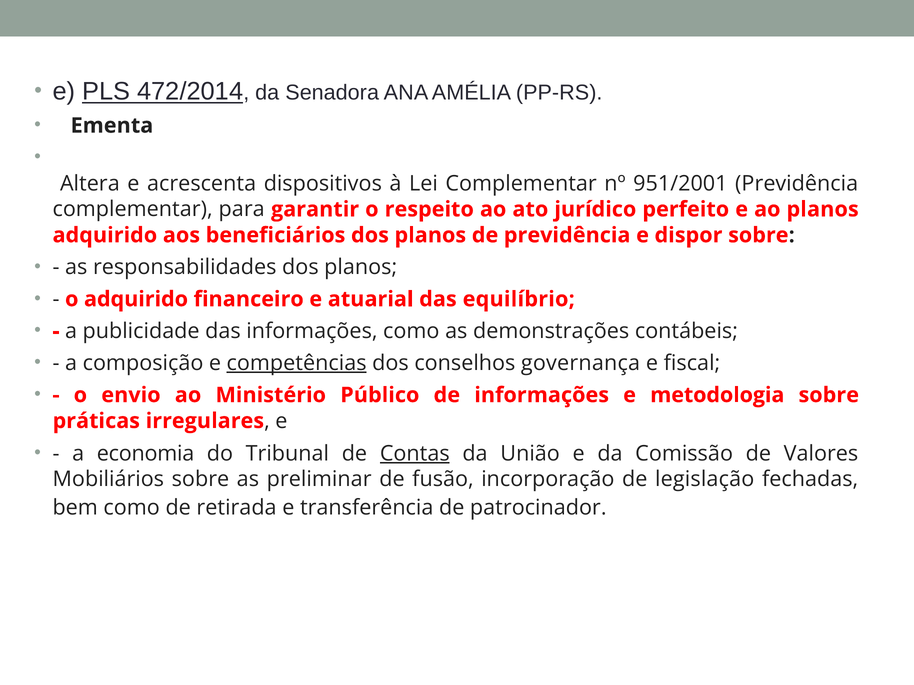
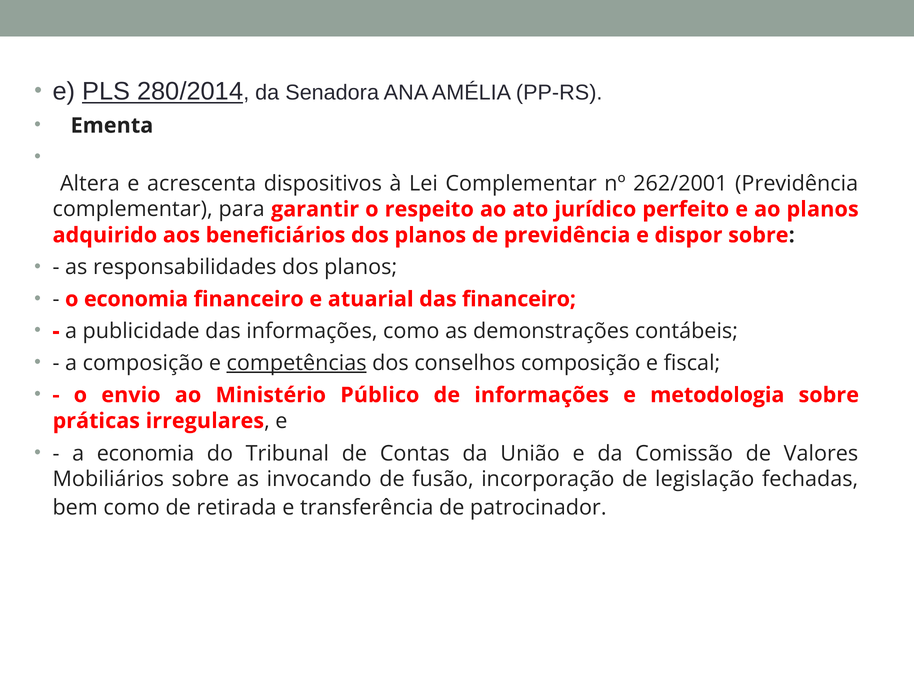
472/2014: 472/2014 -> 280/2014
951/2001: 951/2001 -> 262/2001
o adquirido: adquirido -> economia
das equilíbrio: equilíbrio -> financeiro
conselhos governança: governança -> composição
Contas underline: present -> none
preliminar: preliminar -> invocando
